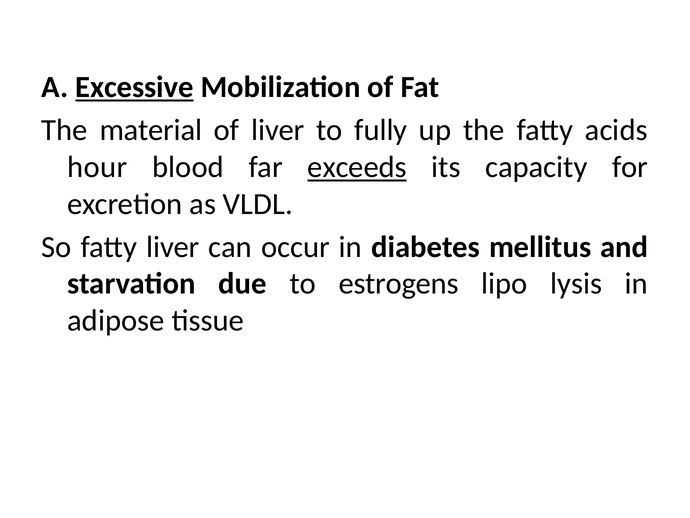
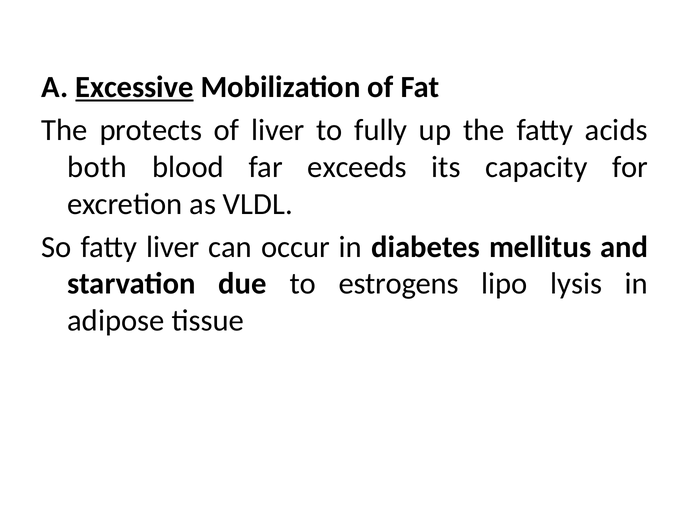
material: material -> protects
hour: hour -> both
exceeds underline: present -> none
